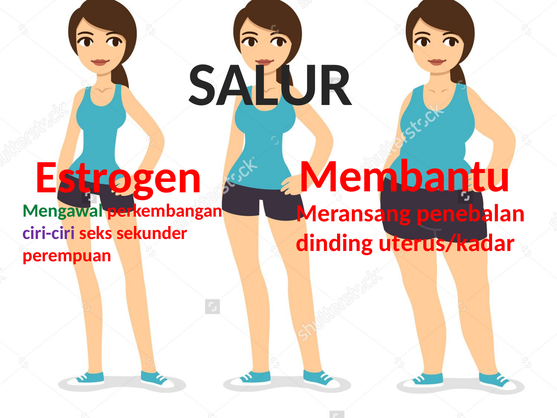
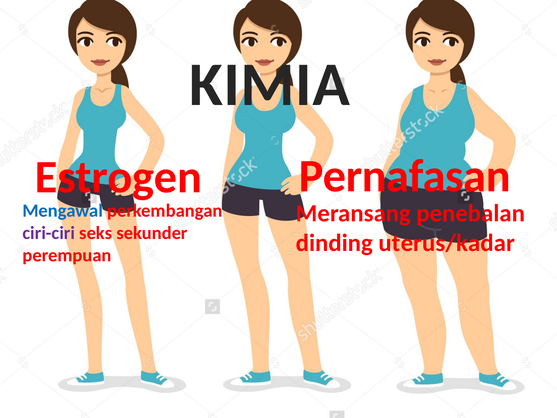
SALUR: SALUR -> KIMIA
Membantu: Membantu -> Pernafasan
Mengawal colour: green -> blue
